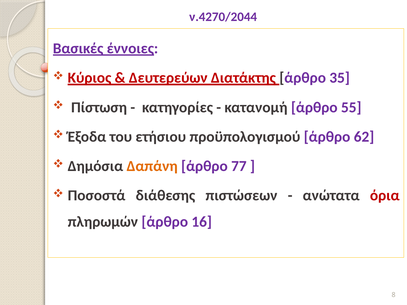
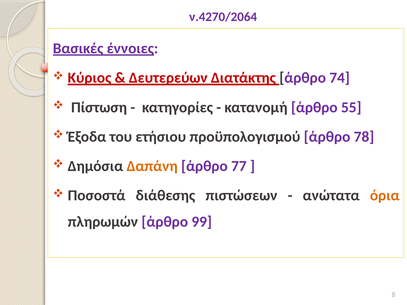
ν.4270/2044: ν.4270/2044 -> ν.4270/2064
35: 35 -> 74
62: 62 -> 78
όρια colour: red -> orange
16: 16 -> 99
